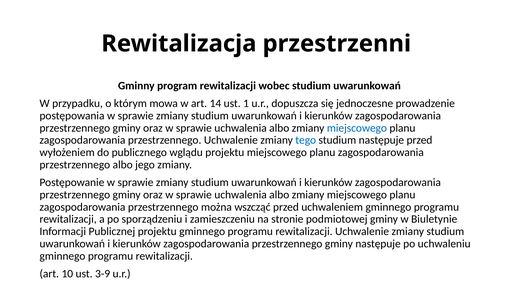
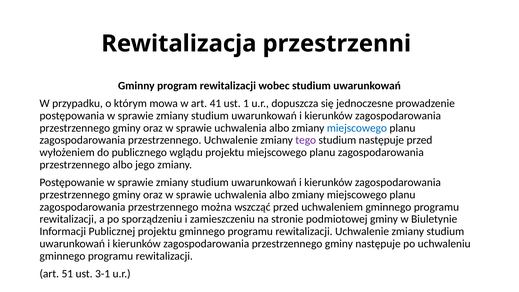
14: 14 -> 41
tego colour: blue -> purple
10: 10 -> 51
3-9: 3-9 -> 3-1
